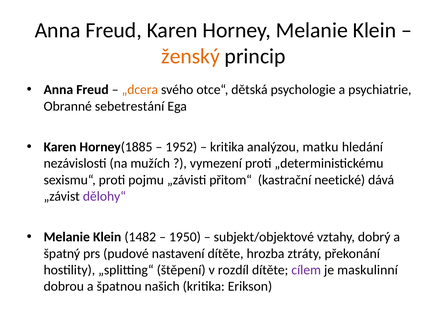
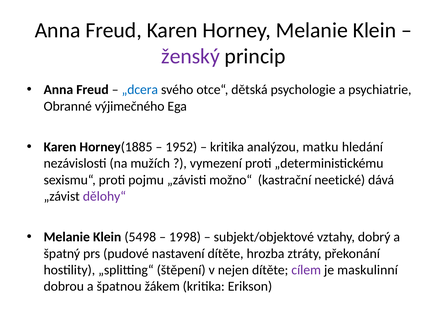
ženský colour: orange -> purple
„dcera colour: orange -> blue
sebetrestání: sebetrestání -> výjimečného
přitom“: přitom“ -> možno“
1482: 1482 -> 5498
1950: 1950 -> 1998
rozdíl: rozdíl -> nejen
našich: našich -> žákem
